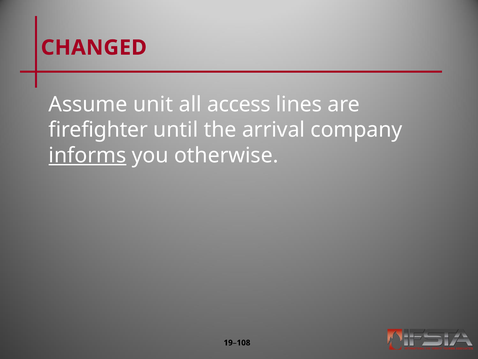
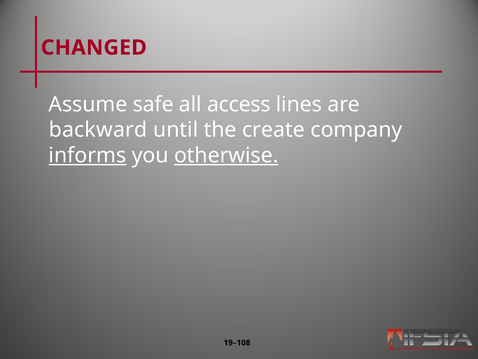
unit: unit -> safe
firefighter: firefighter -> backward
arrival: arrival -> create
otherwise underline: none -> present
